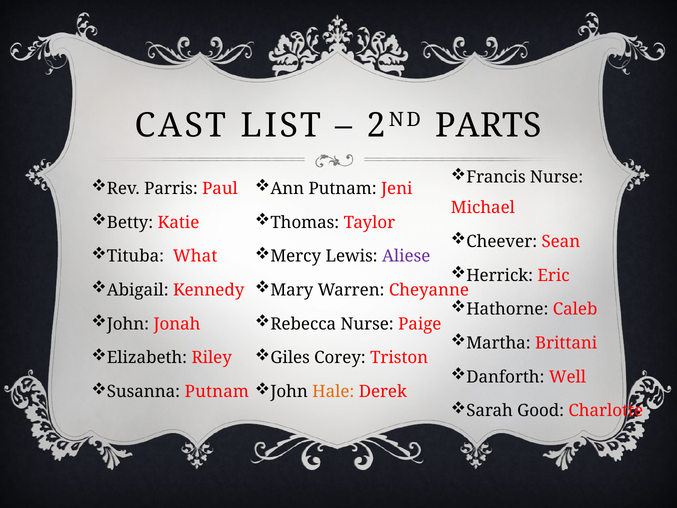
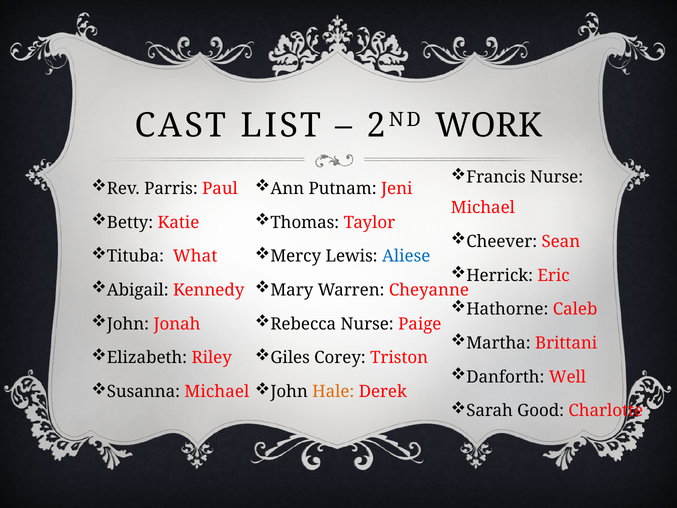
PARTS: PARTS -> WORK
Aliese colour: purple -> blue
Susanna Putnam: Putnam -> Michael
